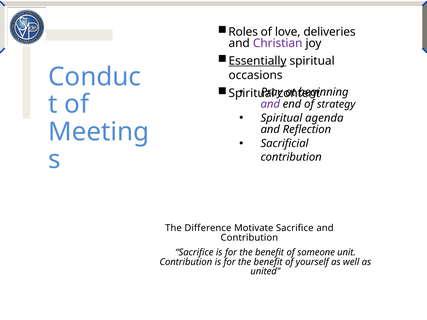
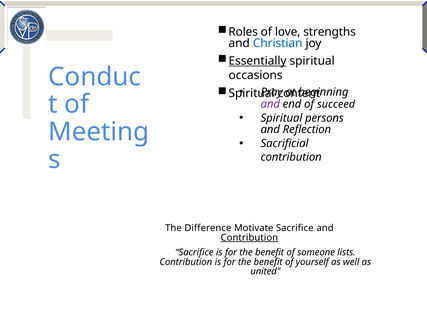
deliveries: deliveries -> strengths
Christian colour: purple -> blue
strategy: strategy -> succeed
agenda: agenda -> persons
Contribution at (249, 238) underline: none -> present
unit: unit -> lists
